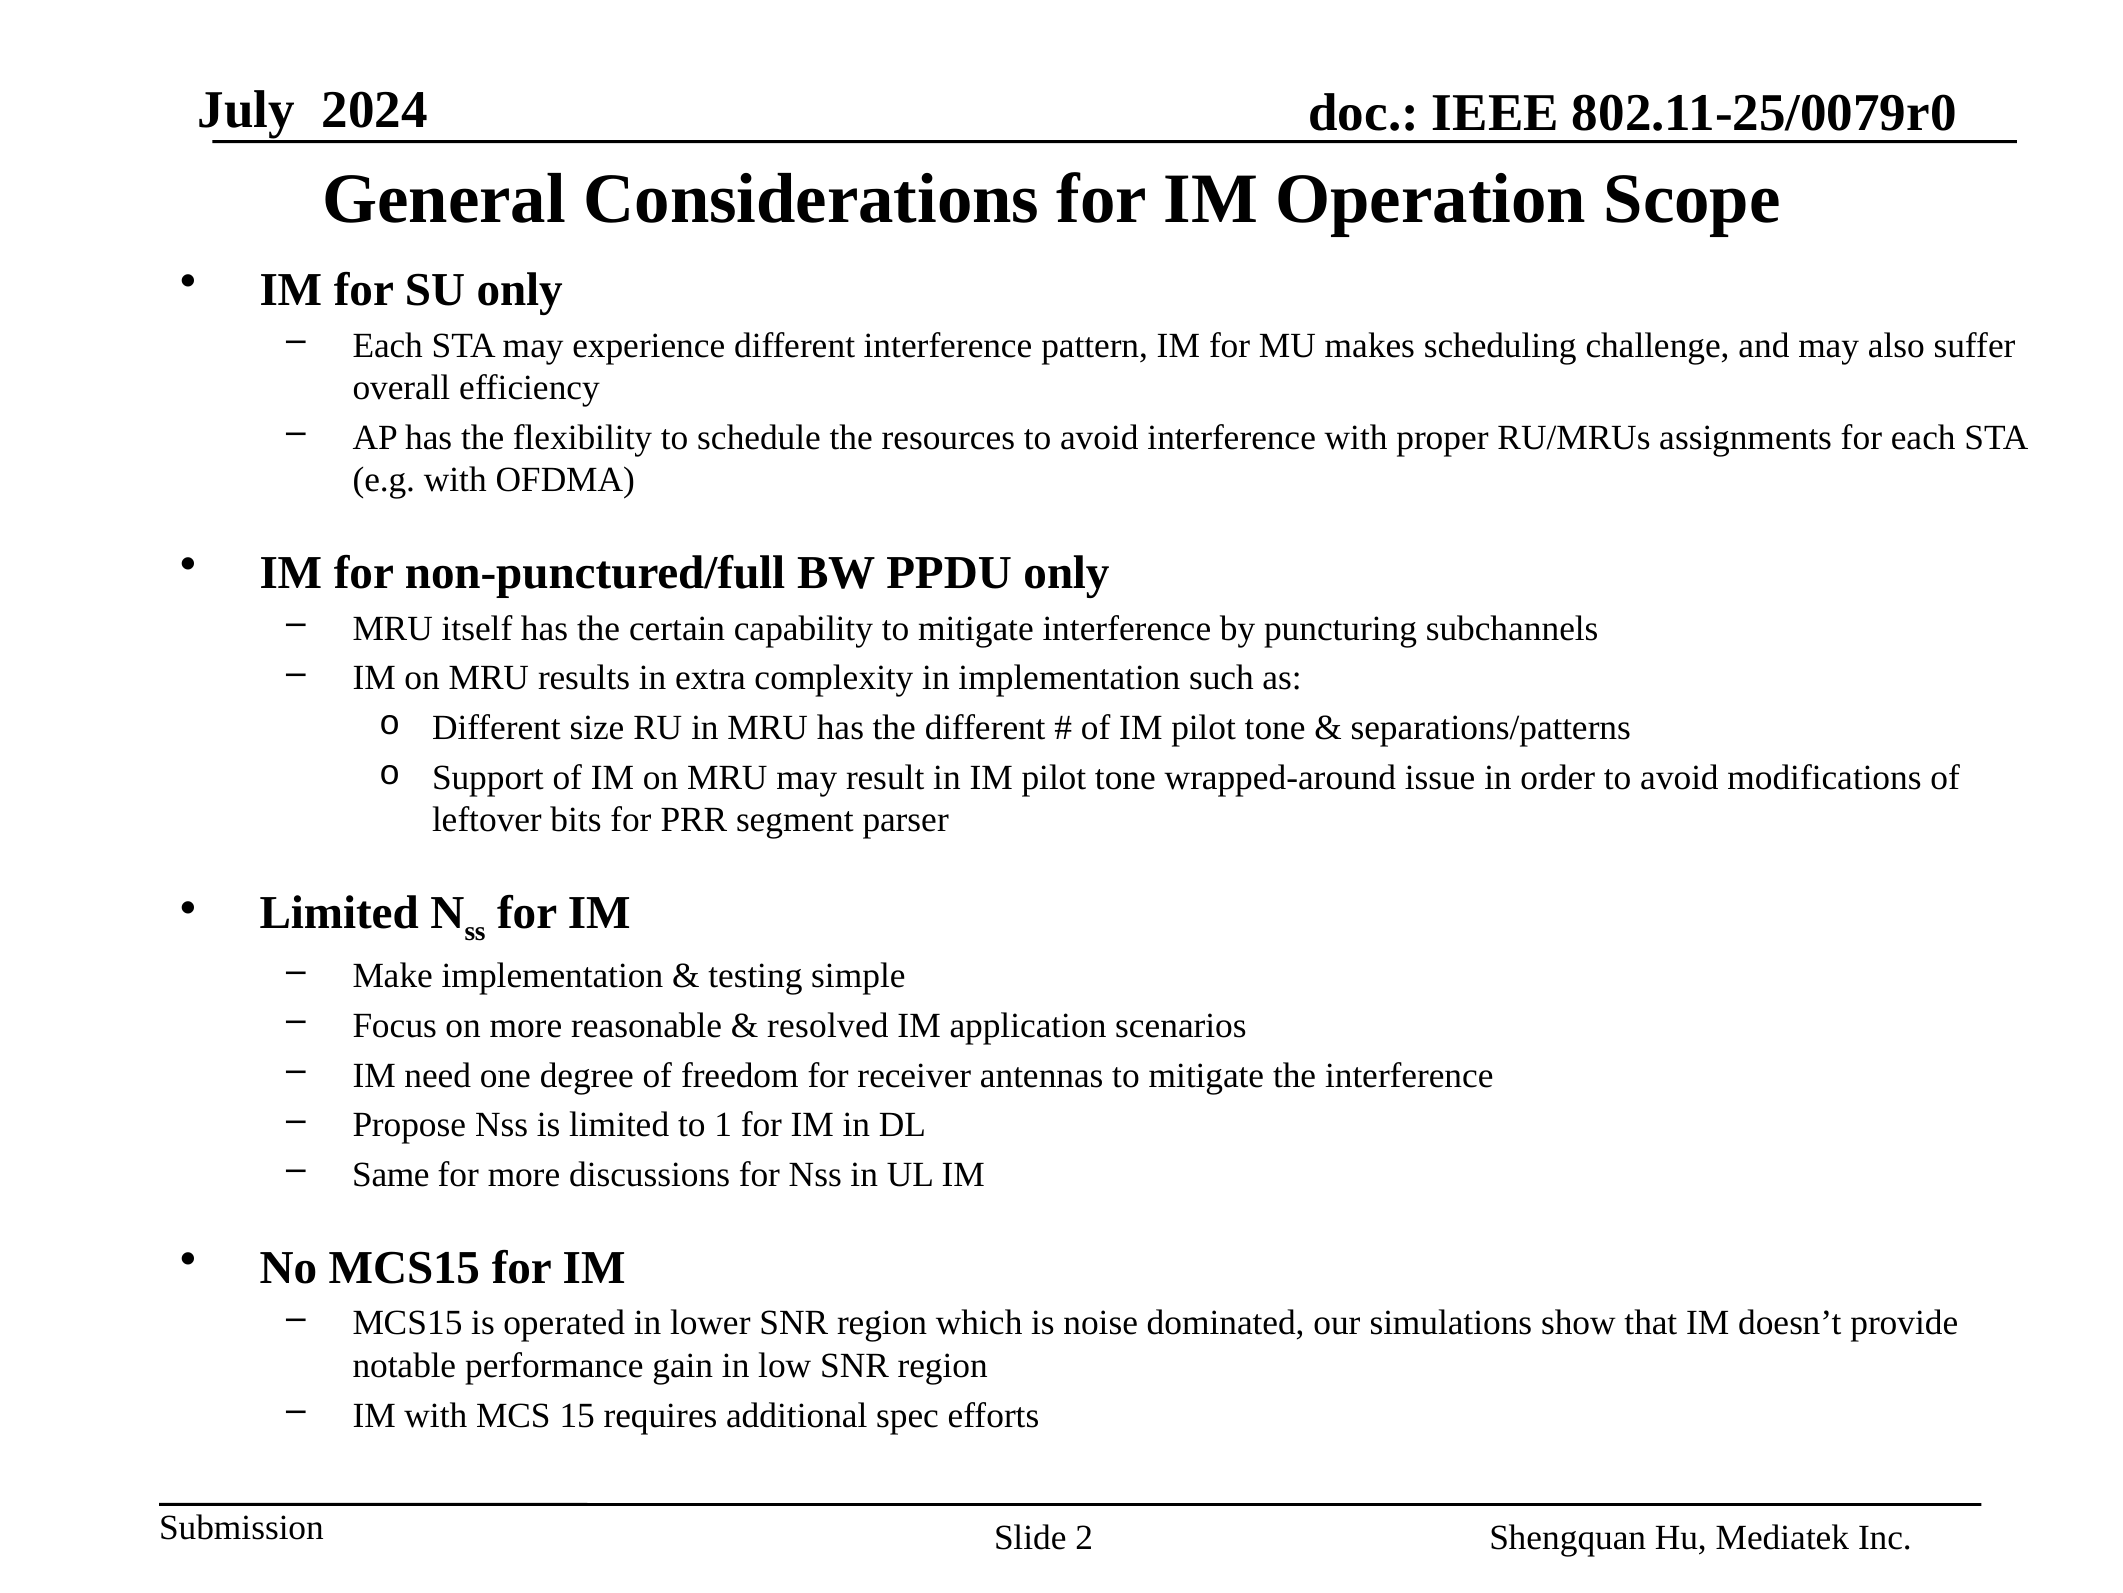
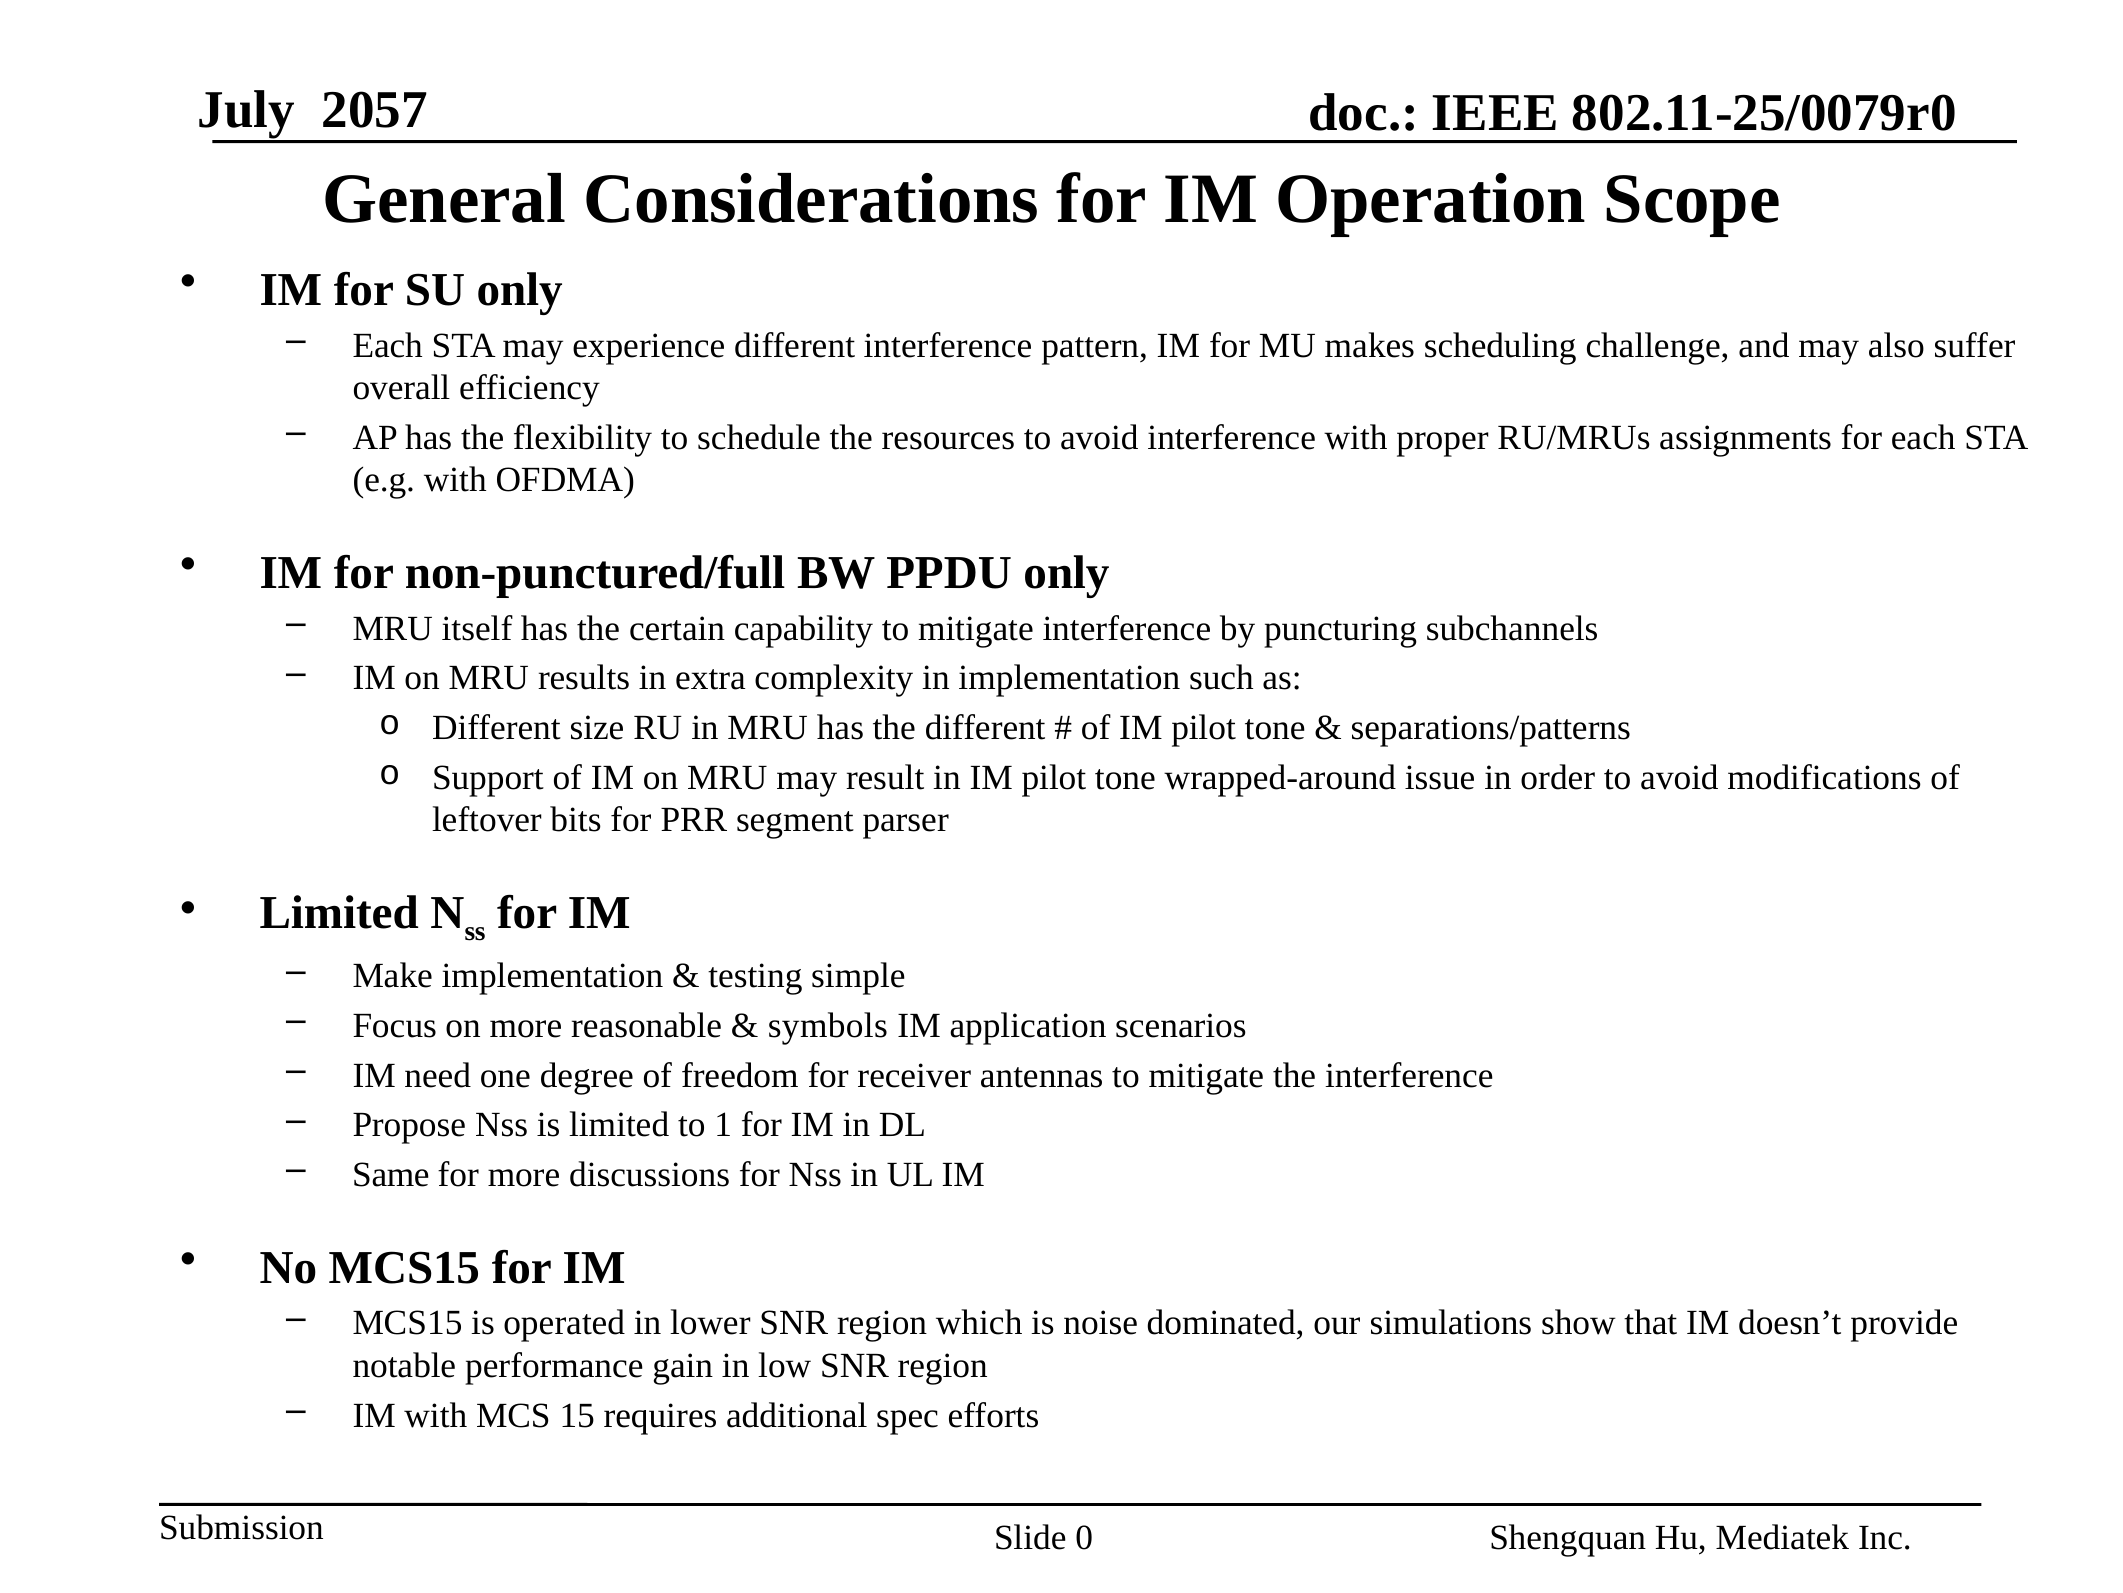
2024: 2024 -> 2057
resolved: resolved -> symbols
2: 2 -> 0
